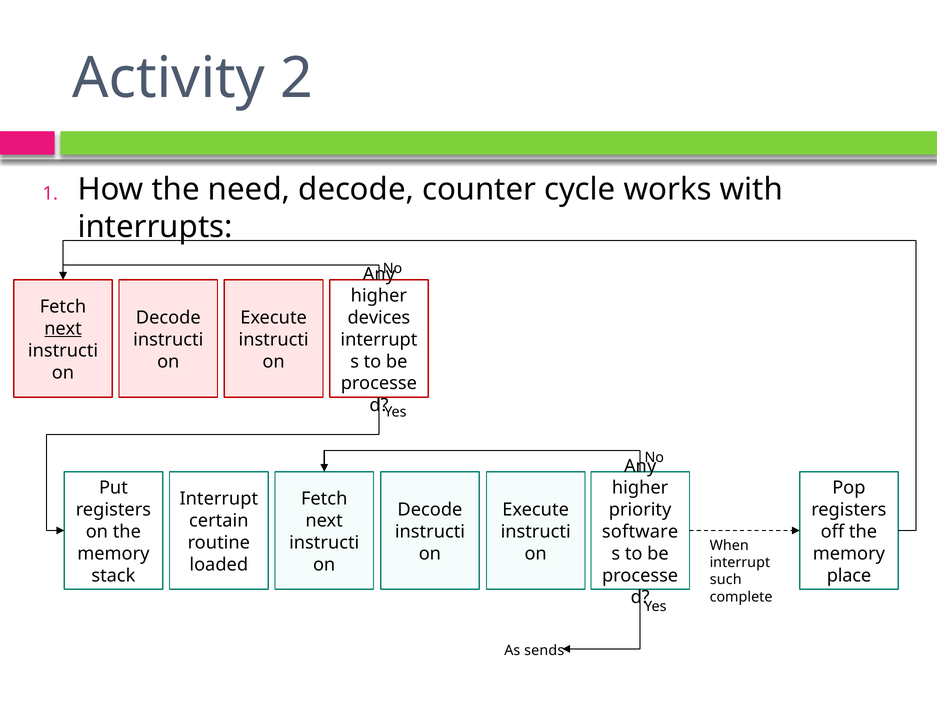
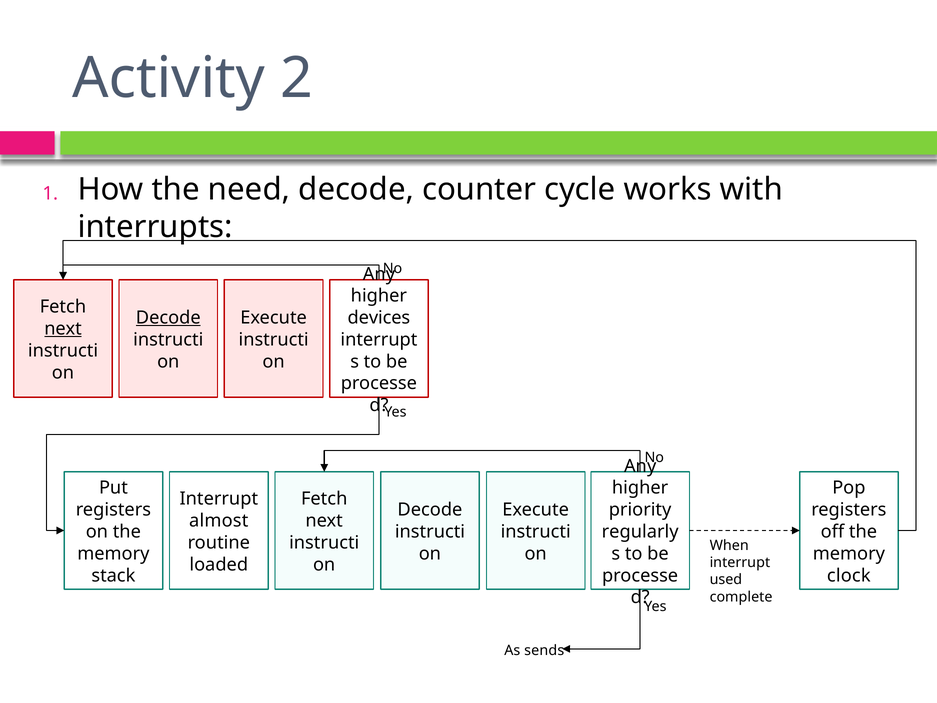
Decode at (168, 318) underline: none -> present
certain: certain -> almost
software: software -> regularly
place: place -> clock
such: such -> used
